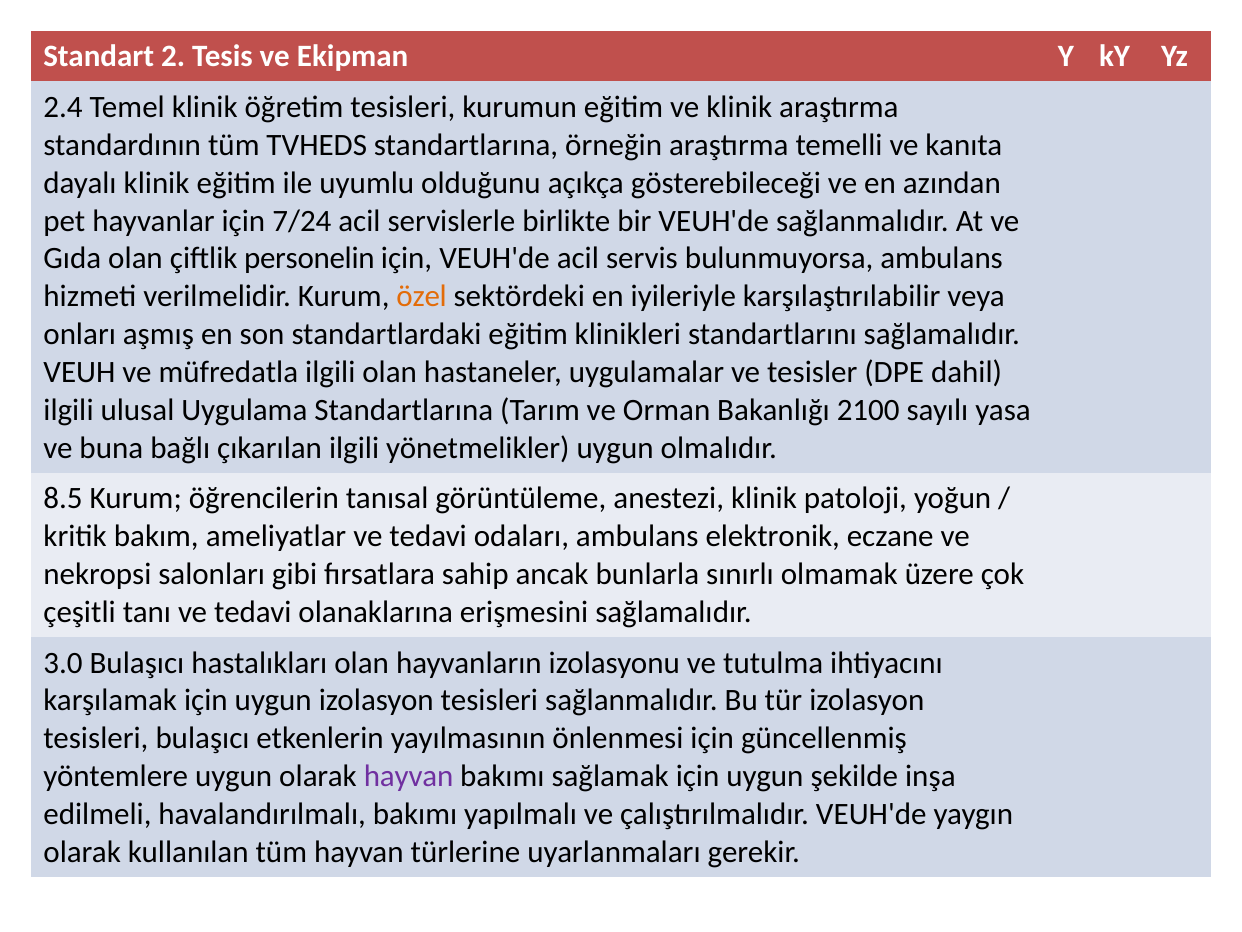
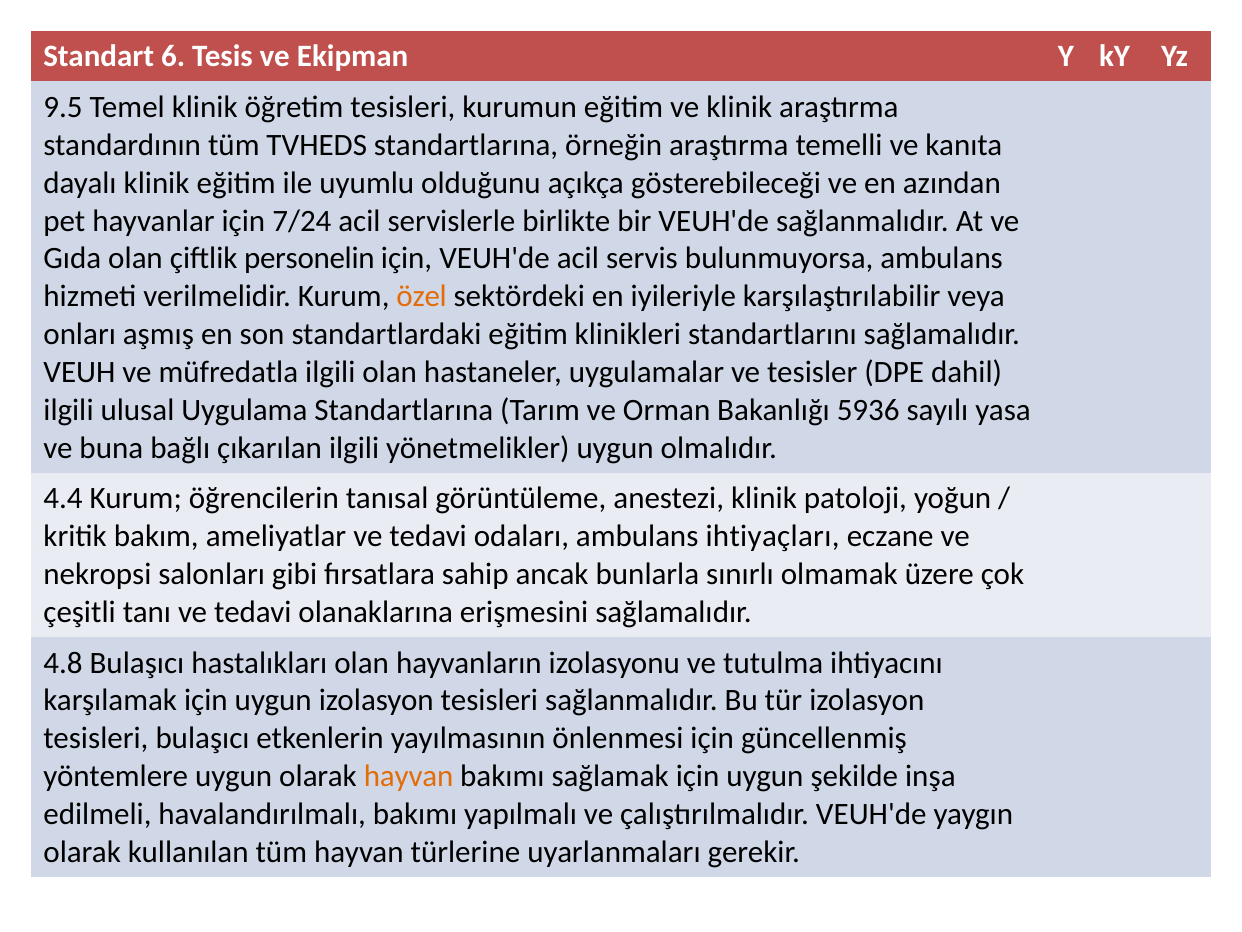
2: 2 -> 6
2.4: 2.4 -> 9.5
2100: 2100 -> 5936
8.5: 8.5 -> 4.4
elektronik: elektronik -> ihtiyaçları
3.0: 3.0 -> 4.8
hayvan at (409, 776) colour: purple -> orange
